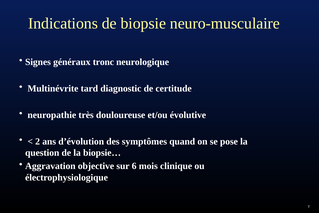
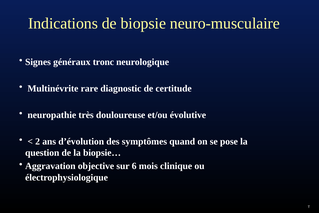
tard: tard -> rare
